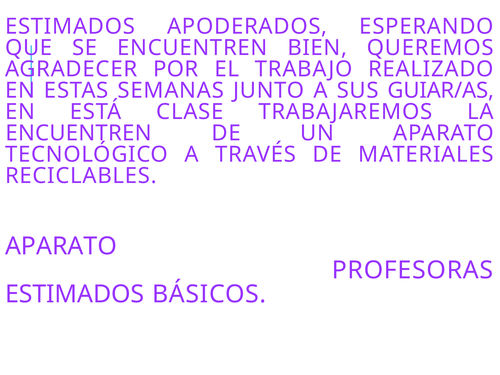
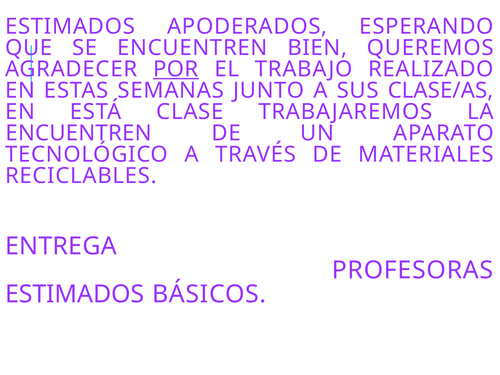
POR underline: none -> present
GUIAR/AS: GUIAR/AS -> CLASE/AS
APARATO at (61, 246): APARATO -> ENTREGA
